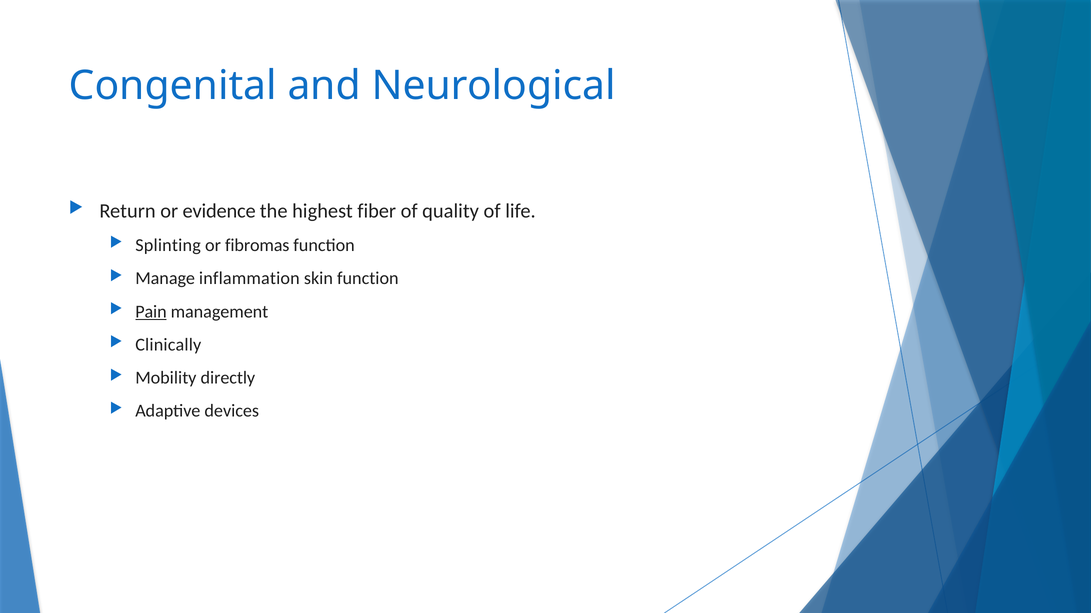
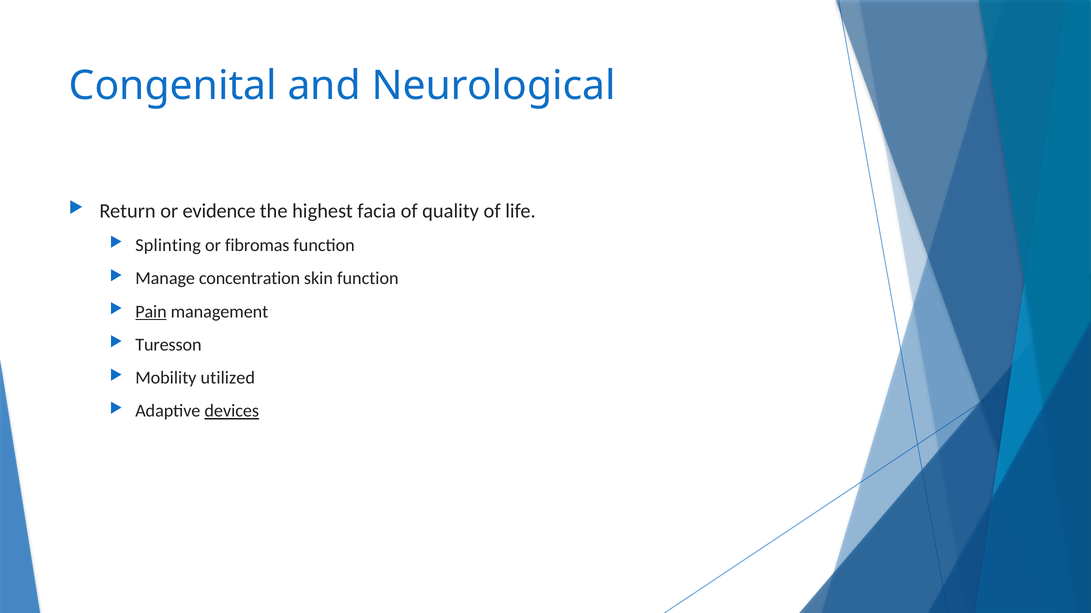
fiber: fiber -> facia
inflammation: inflammation -> concentration
Clinically: Clinically -> Turesson
directly: directly -> utilized
devices underline: none -> present
